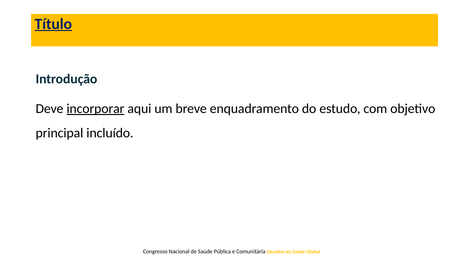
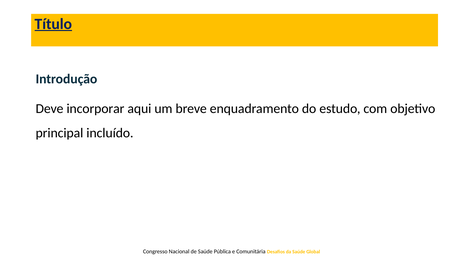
incorporar underline: present -> none
